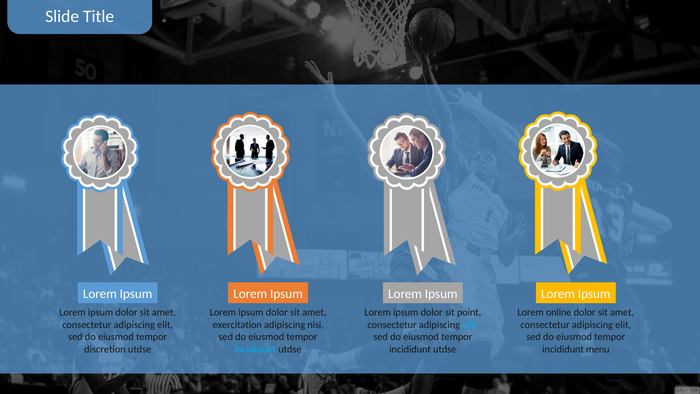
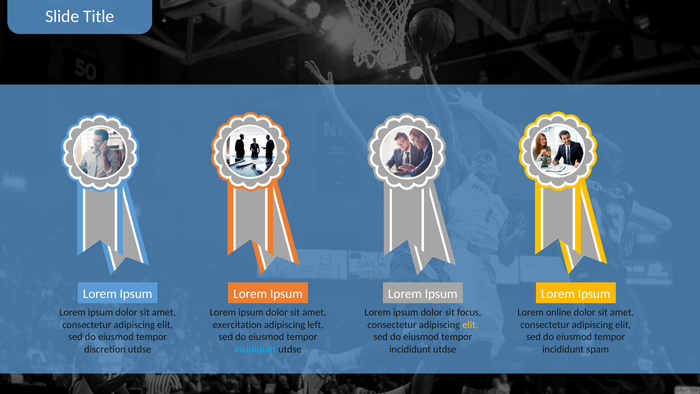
point: point -> focus
nisi: nisi -> left
elit at (470, 325) colour: light blue -> yellow
menu: menu -> spam
